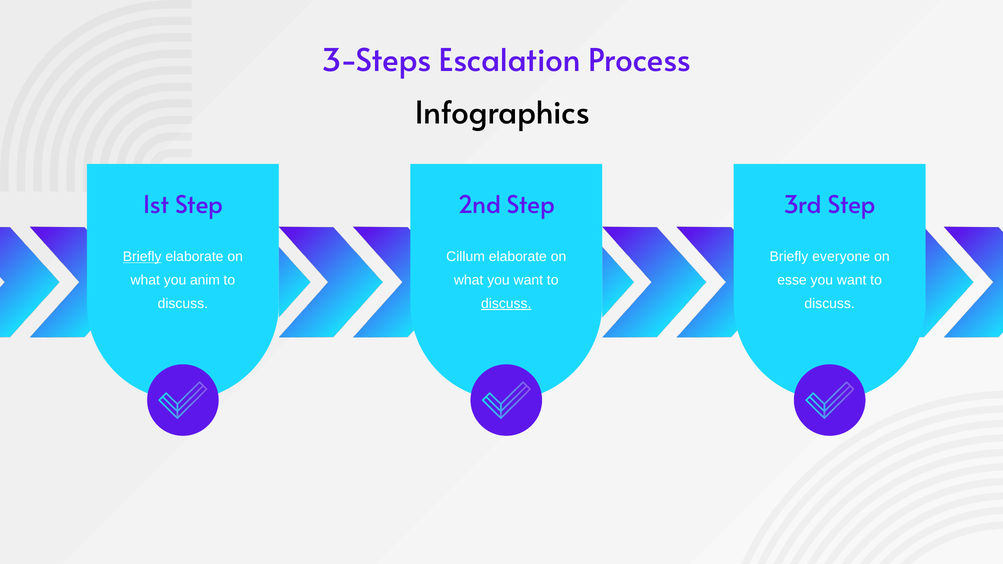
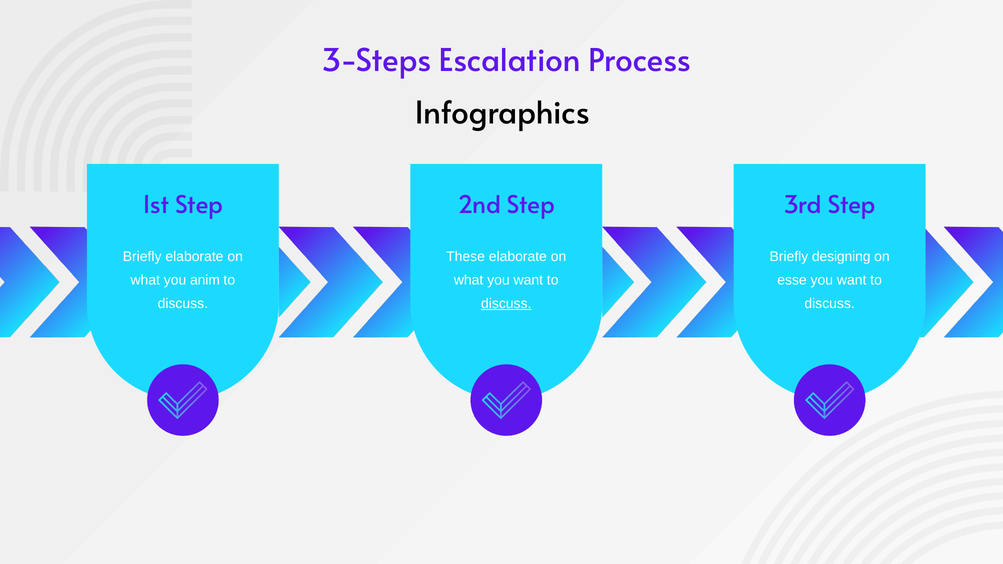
Briefly at (142, 257) underline: present -> none
Cillum: Cillum -> These
everyone: everyone -> designing
